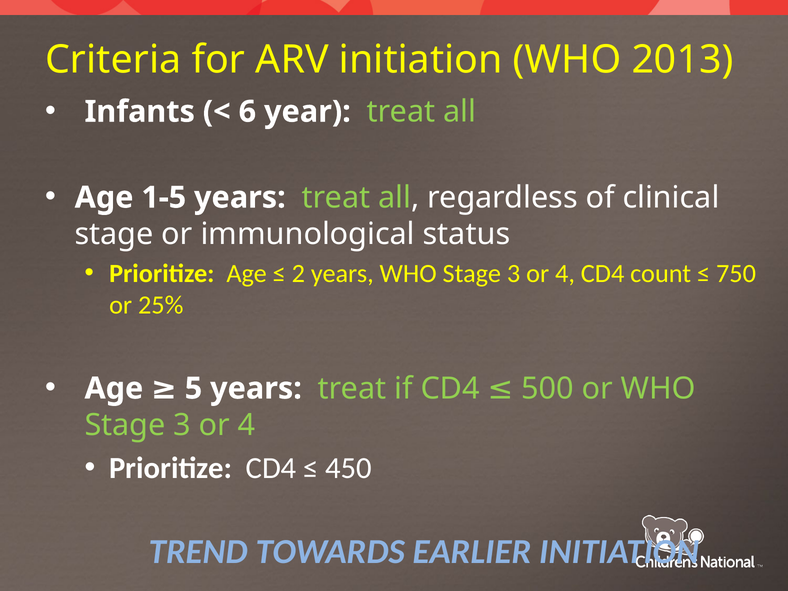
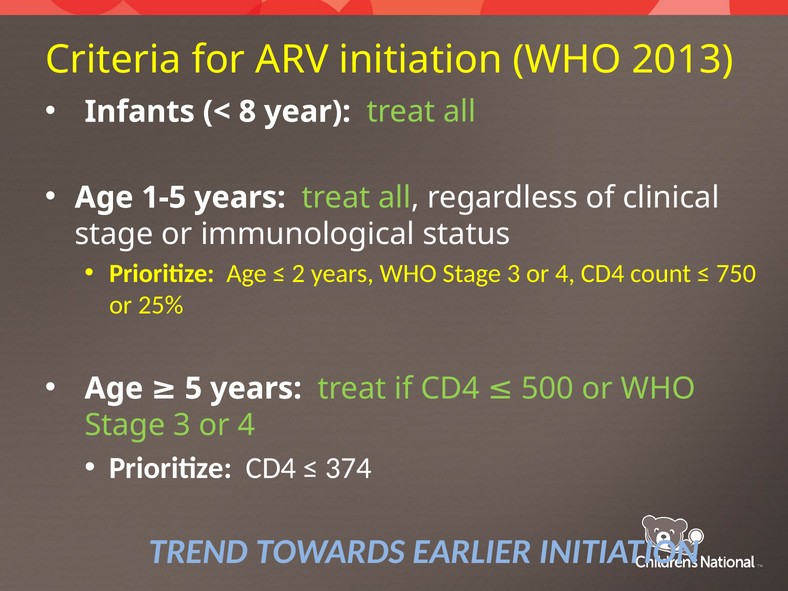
6: 6 -> 8
450: 450 -> 374
